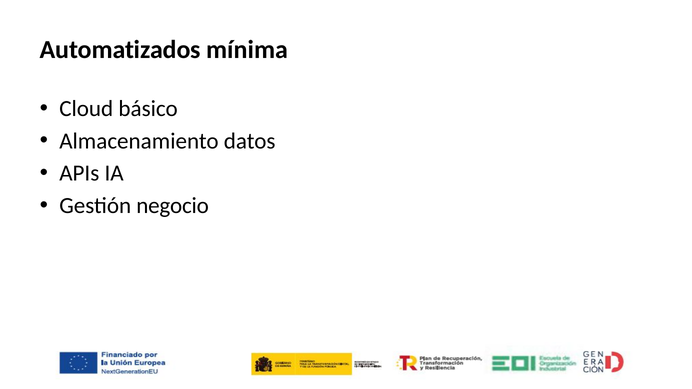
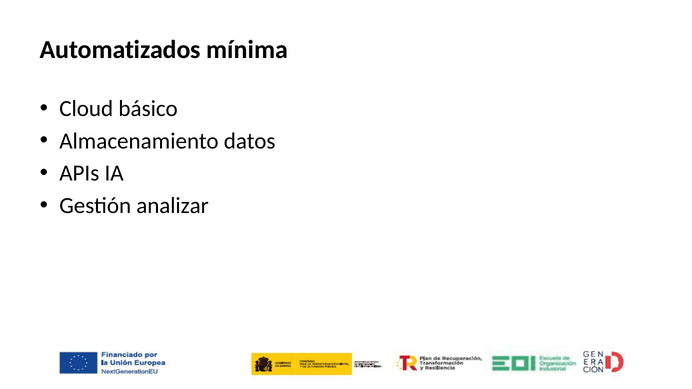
negocio: negocio -> analizar
